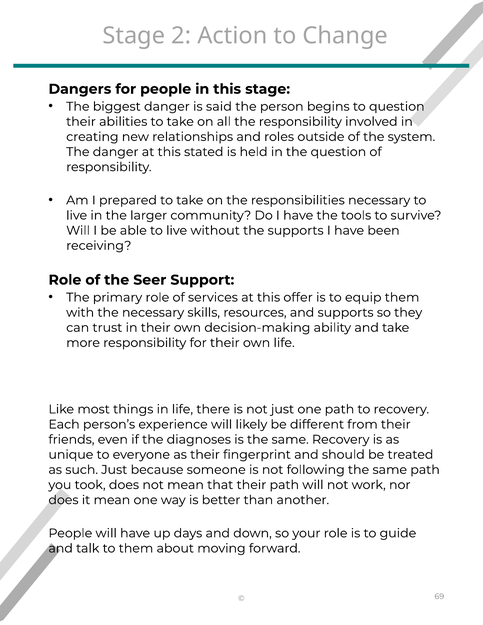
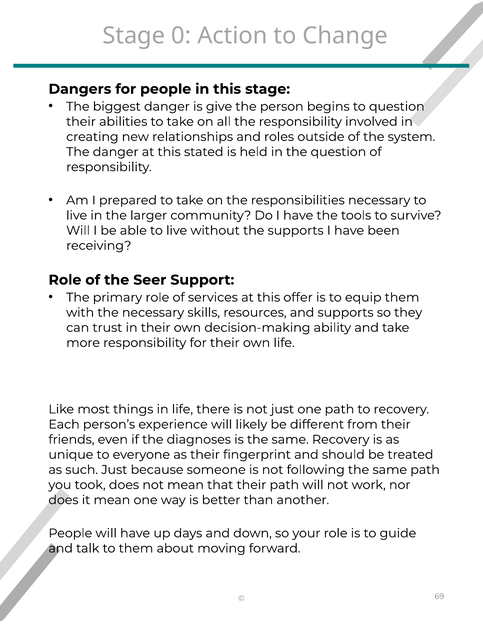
2: 2 -> 0
said: said -> give
